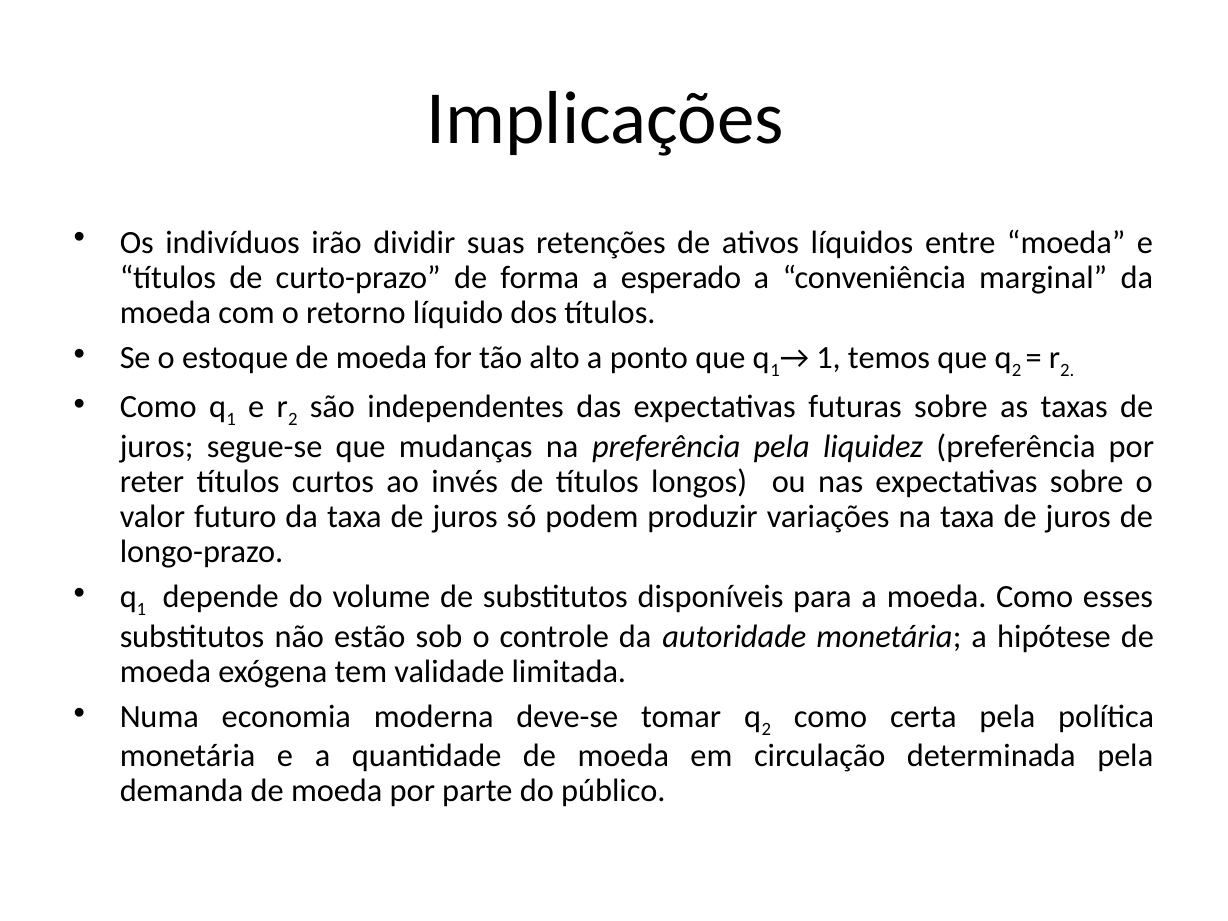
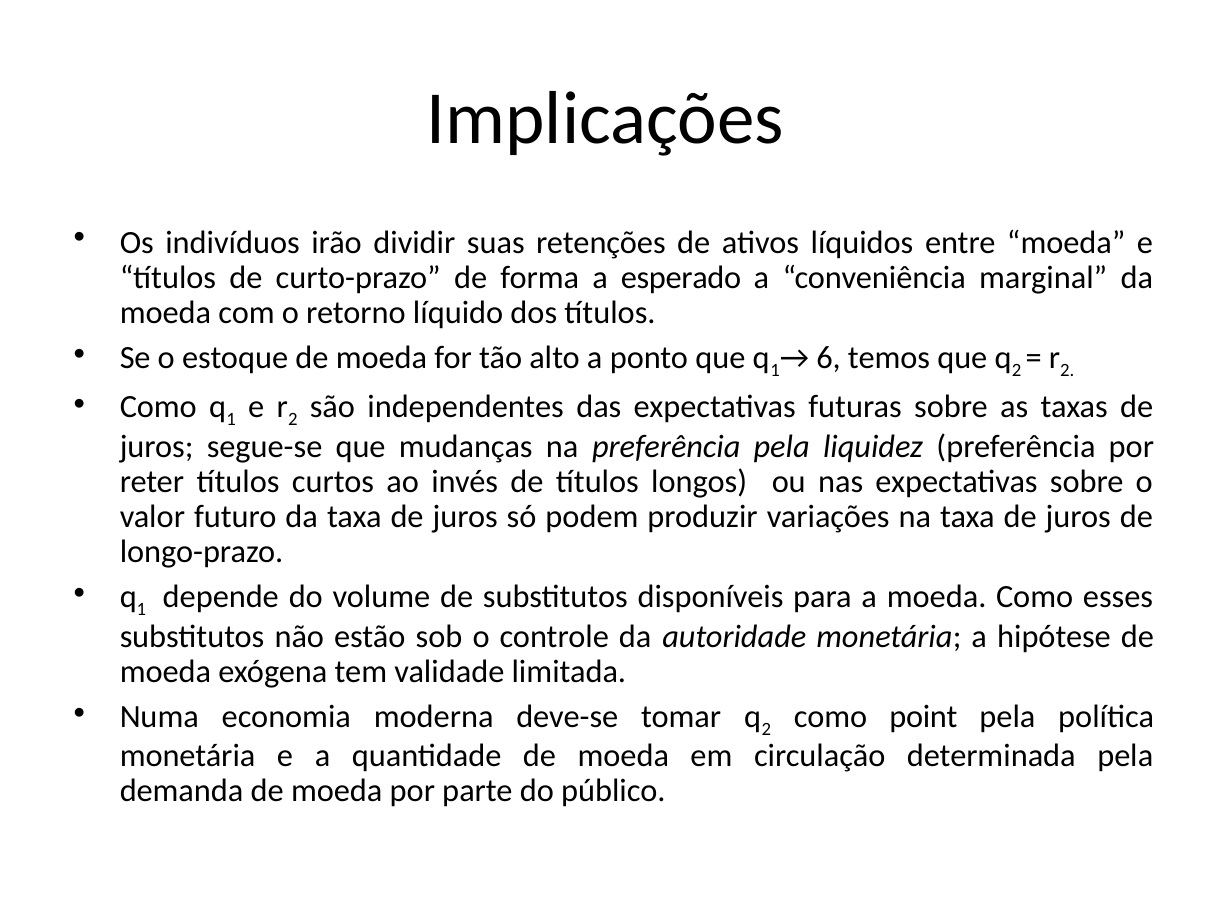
1 at (828, 358): 1 -> 6
certa: certa -> point
